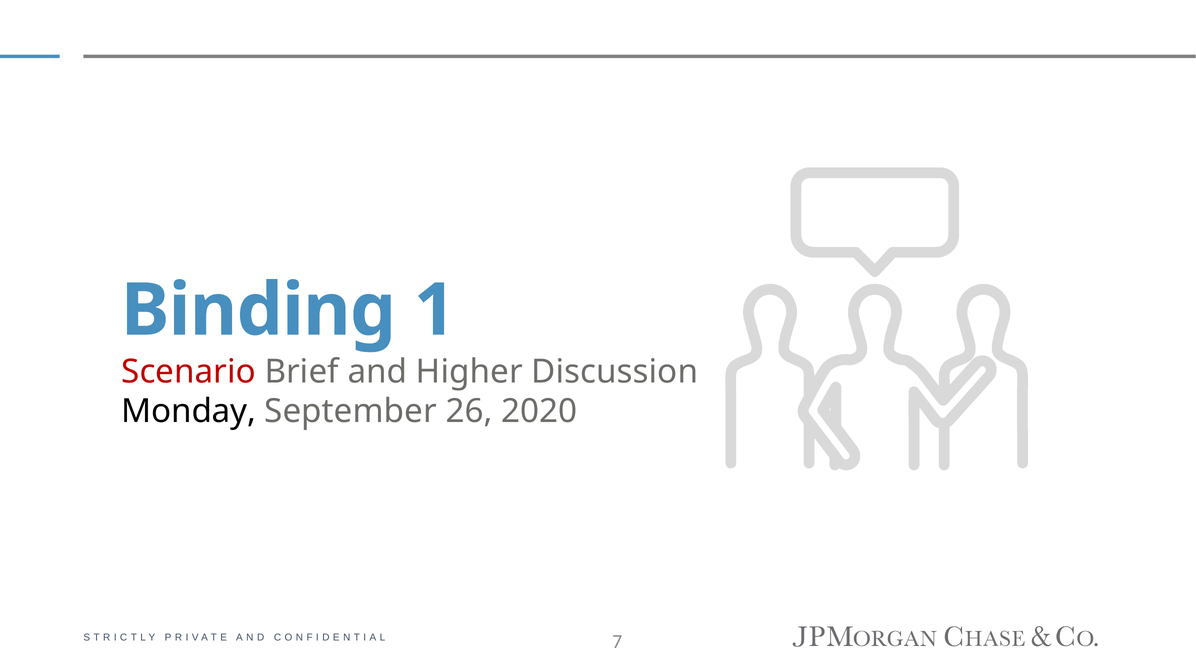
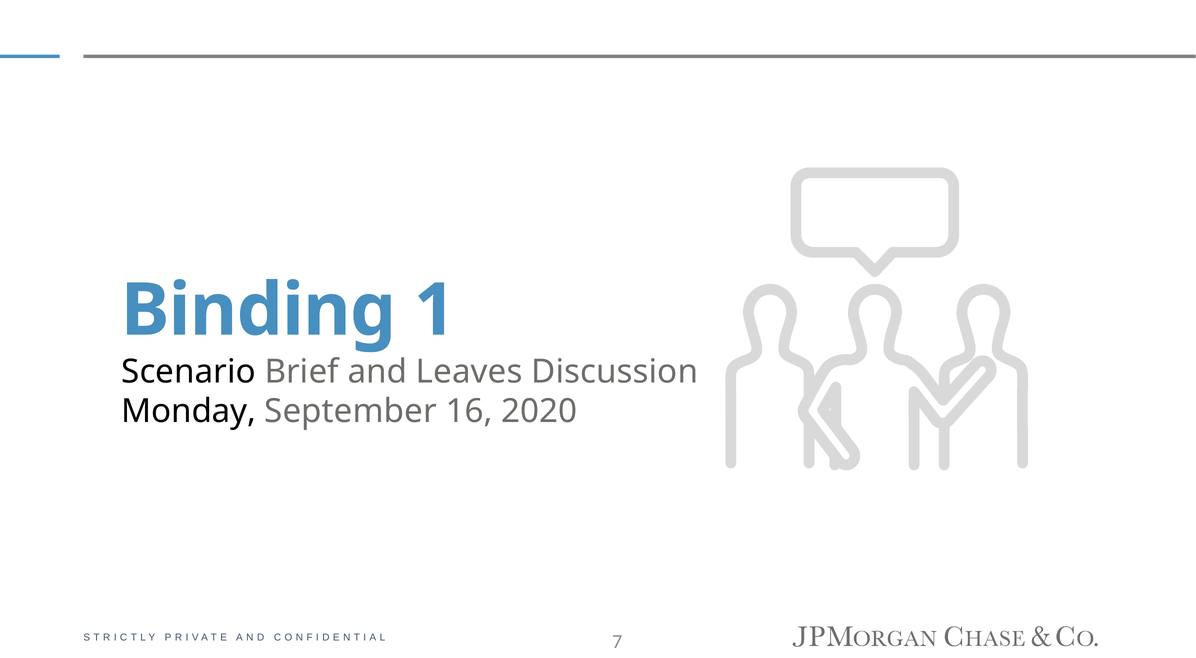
Scenario colour: red -> black
Higher: Higher -> Leaves
26: 26 -> 16
